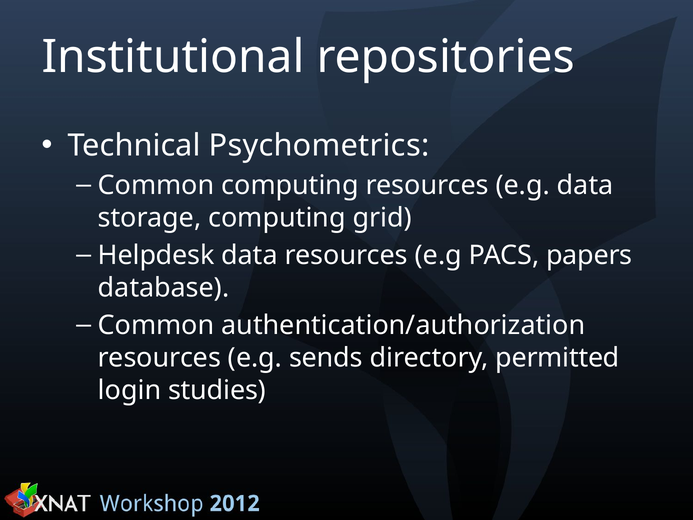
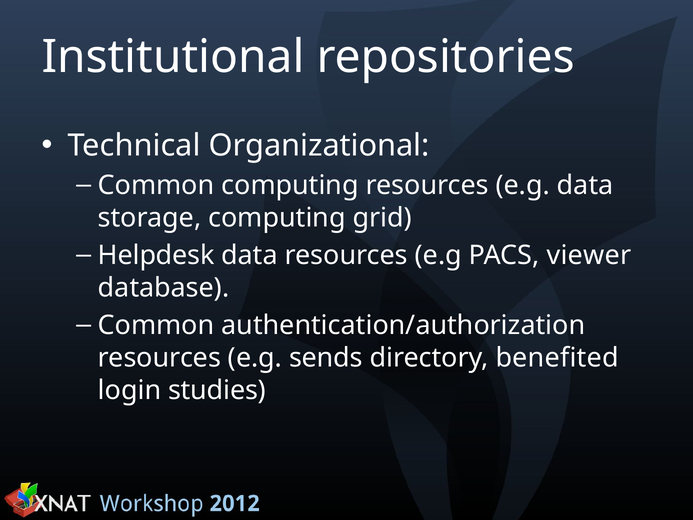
Psychometrics: Psychometrics -> Organizational
papers: papers -> viewer
permitted: permitted -> benefited
